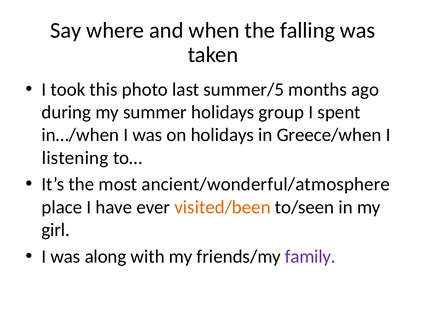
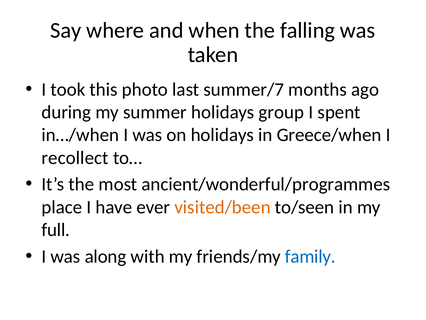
summer/5: summer/5 -> summer/7
listening: listening -> recollect
ancient/wonderful/atmosphere: ancient/wonderful/atmosphere -> ancient/wonderful/programmes
girl: girl -> full
family colour: purple -> blue
